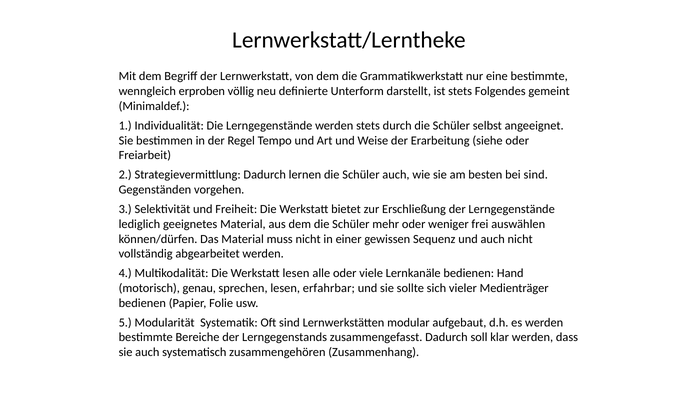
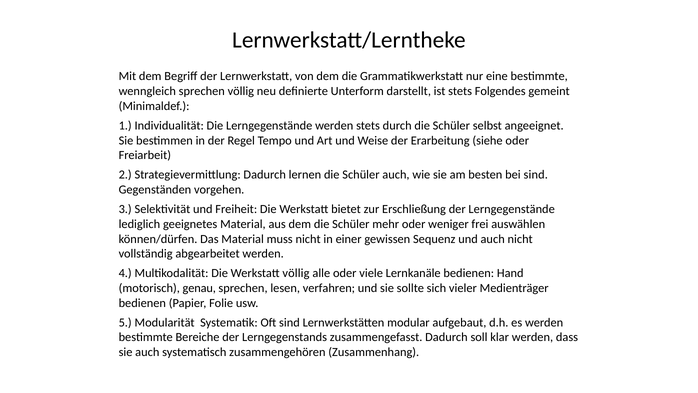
wenngleich erproben: erproben -> sprechen
Werkstatt lesen: lesen -> völlig
erfahrbar: erfahrbar -> verfahren
